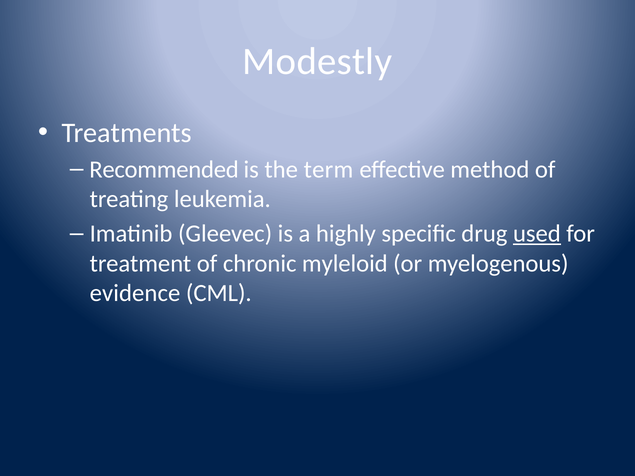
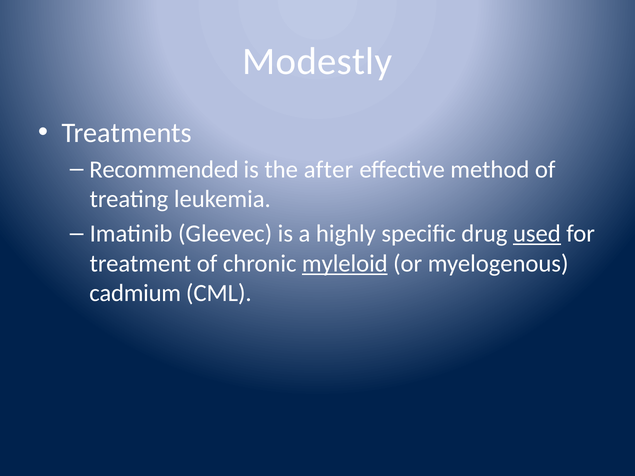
term: term -> after
myleloid underline: none -> present
evidence: evidence -> cadmium
